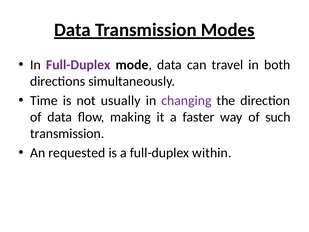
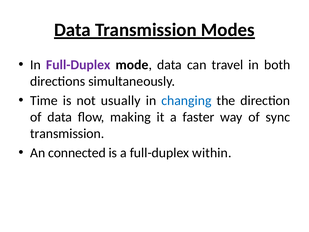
changing colour: purple -> blue
such: such -> sync
requested: requested -> connected
